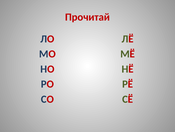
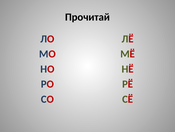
Прочитай colour: red -> black
